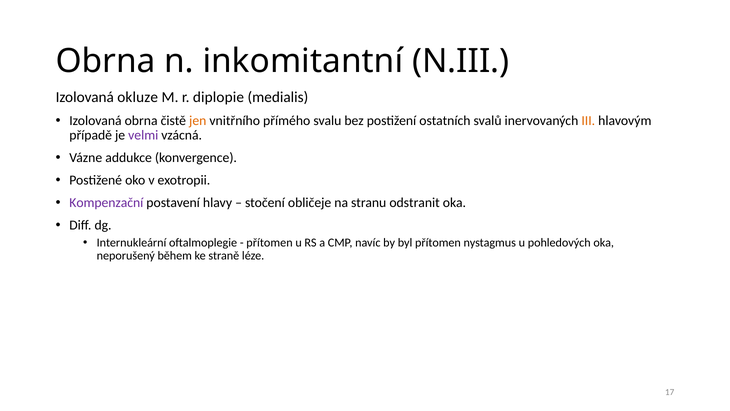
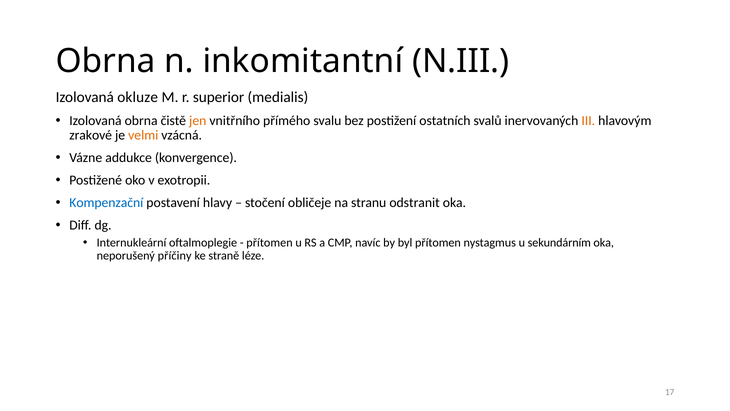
diplopie: diplopie -> superior
případě: případě -> zrakové
velmi colour: purple -> orange
Kompenzační colour: purple -> blue
pohledových: pohledových -> sekundárním
během: během -> příčiny
